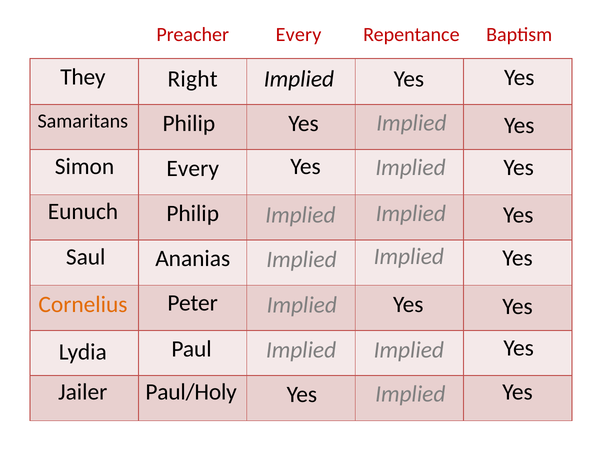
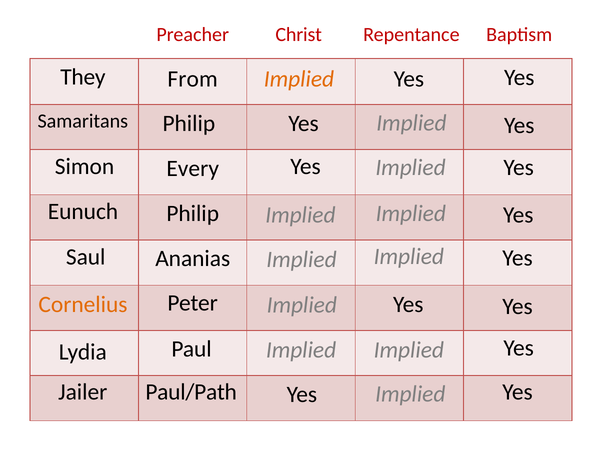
Every at (298, 35): Every -> Christ
Right: Right -> From
Implied at (299, 79) colour: black -> orange
Paul/Holy: Paul/Holy -> Paul/Path
